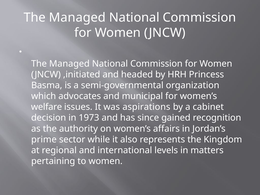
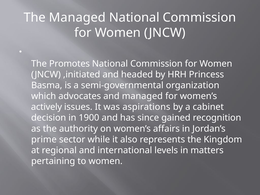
Managed at (69, 64): Managed -> Promotes
and municipal: municipal -> managed
welfare: welfare -> actively
1973: 1973 -> 1900
